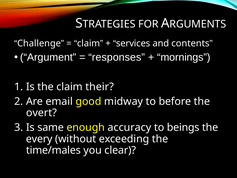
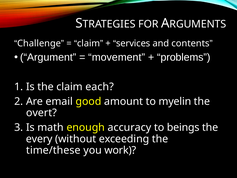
responses: responses -> movement
mornings: mornings -> problems
their: their -> each
midway: midway -> amount
before: before -> myelin
same: same -> math
time/males: time/males -> time/these
clear: clear -> work
